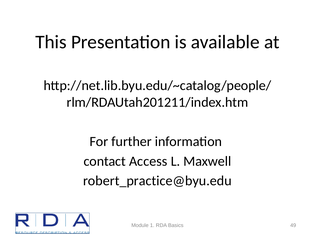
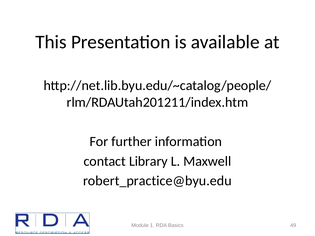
Access: Access -> Library
